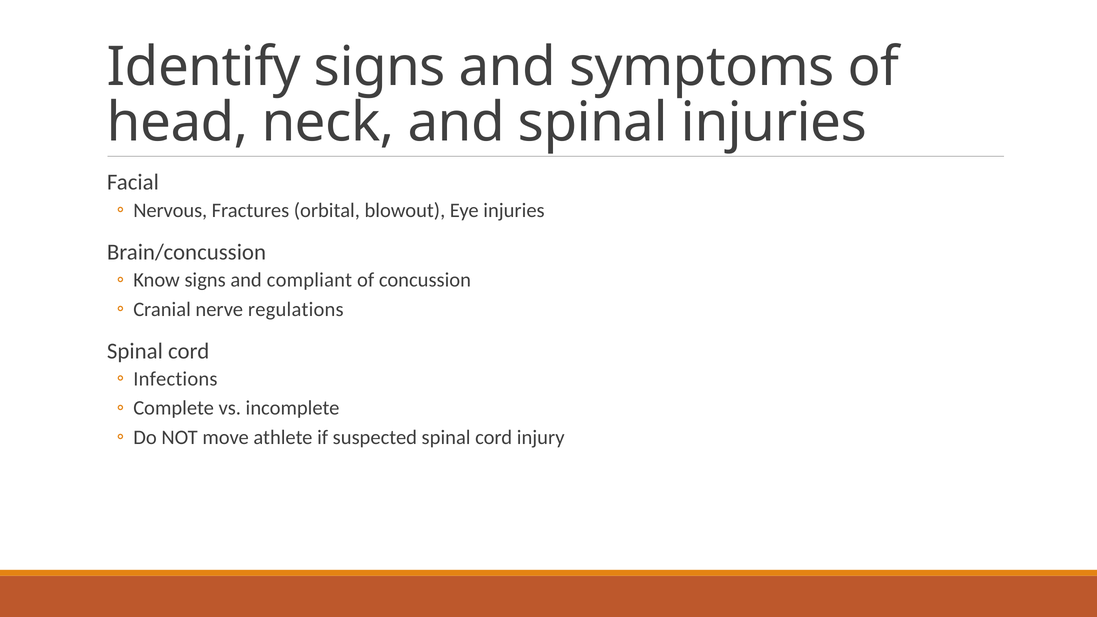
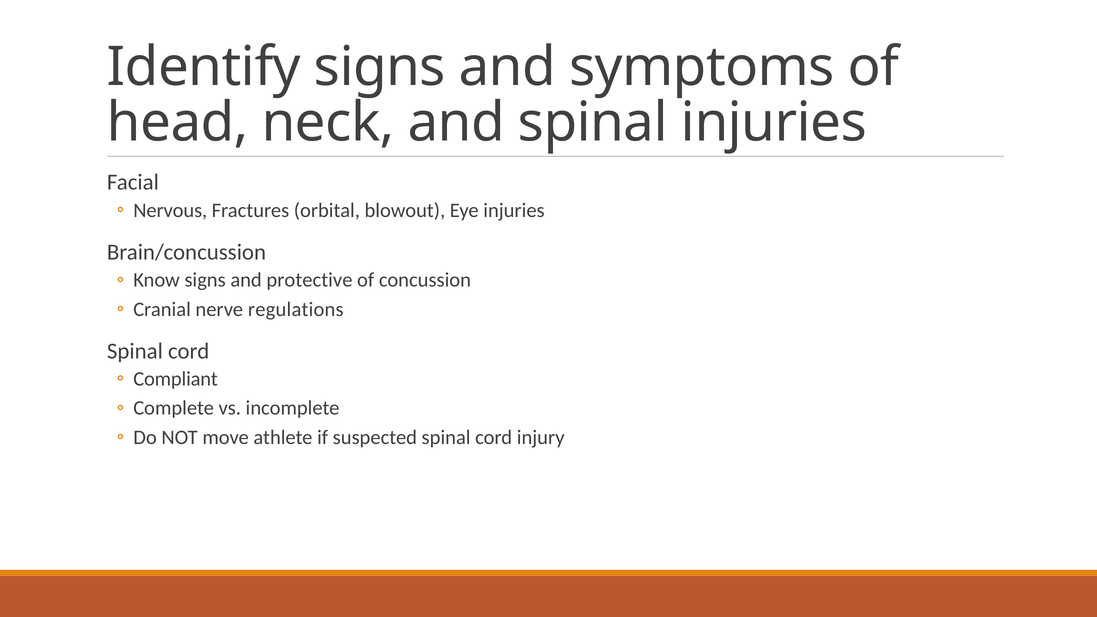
compliant: compliant -> protective
Infections: Infections -> Compliant
